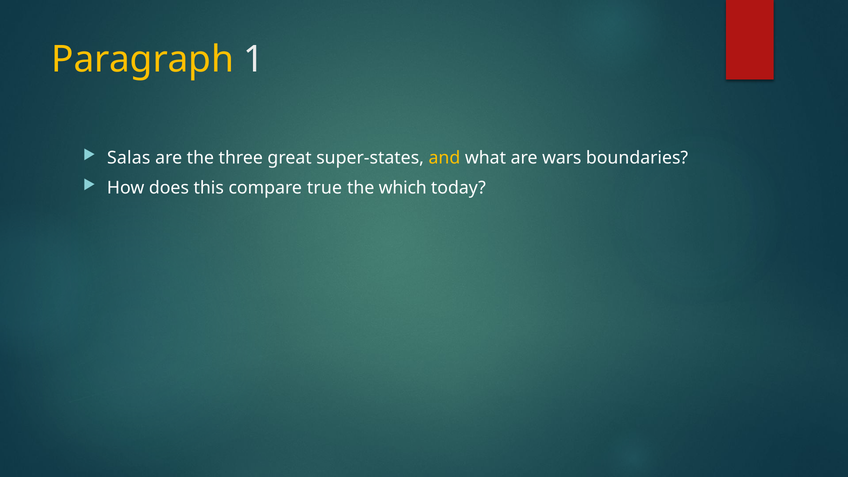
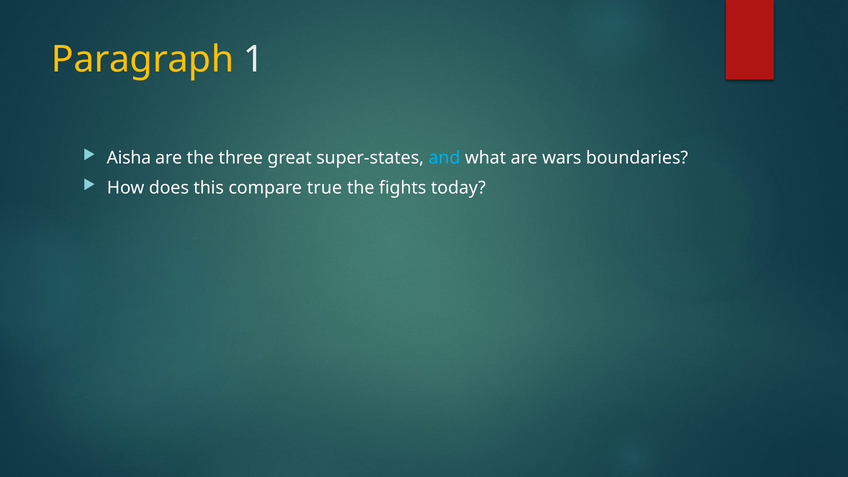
Salas: Salas -> Aisha
and colour: yellow -> light blue
which: which -> fights
